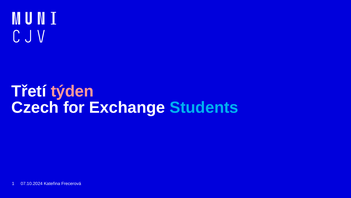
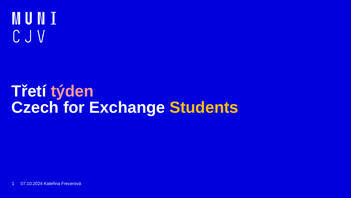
Students colour: light blue -> yellow
